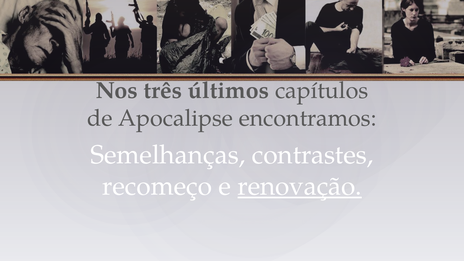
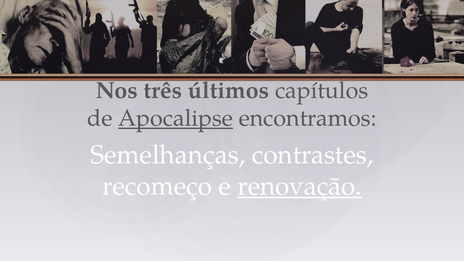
Apocalipse underline: none -> present
